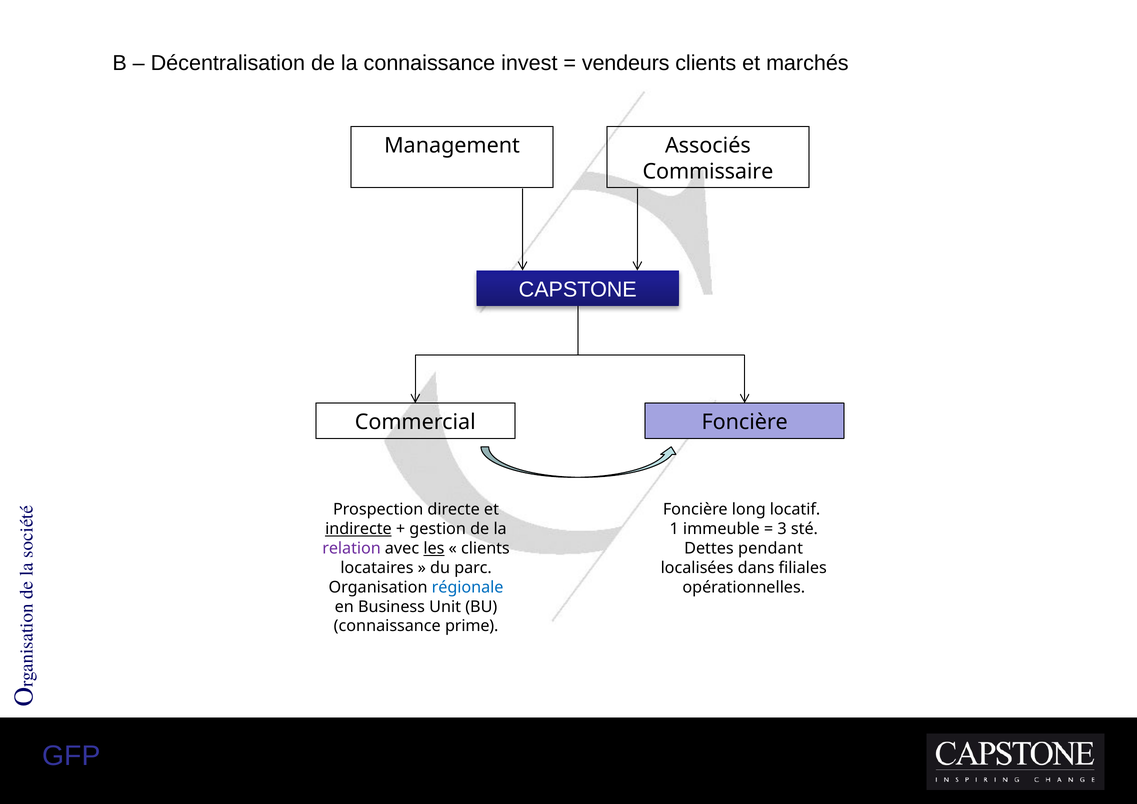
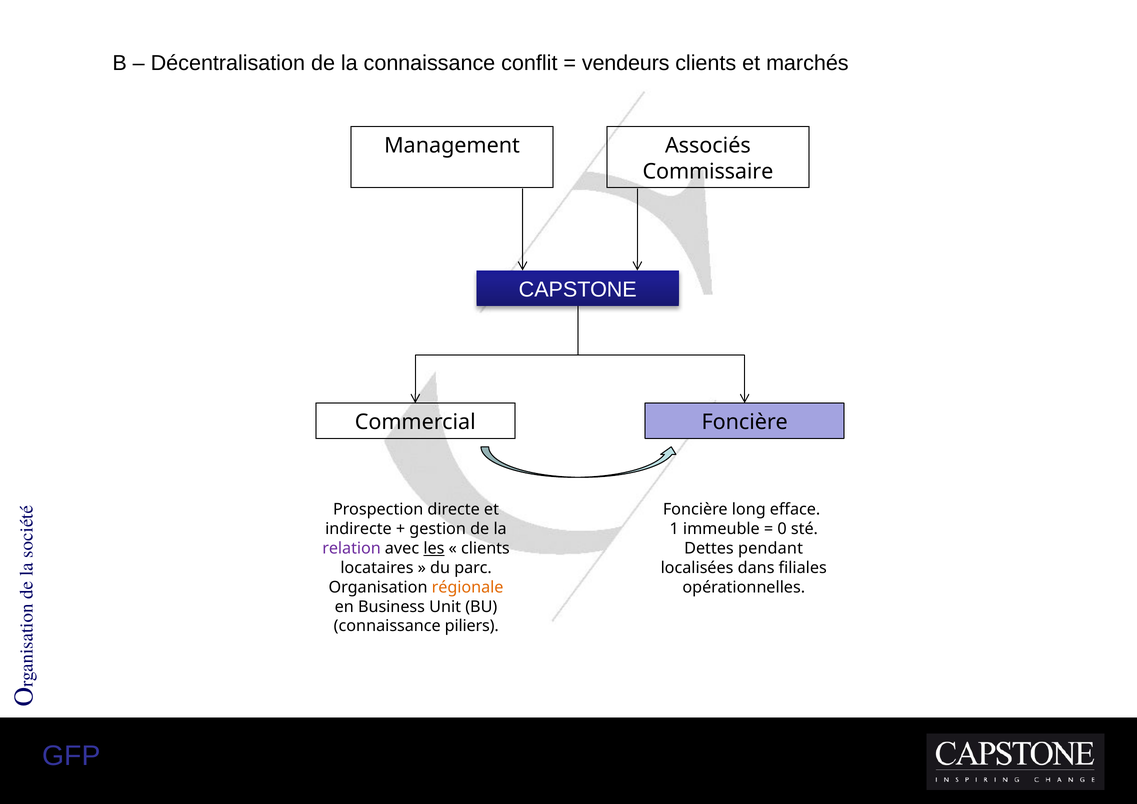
invest: invest -> conflit
locatif: locatif -> efface
indirecte underline: present -> none
3: 3 -> 0
régionale colour: blue -> orange
prime: prime -> piliers
